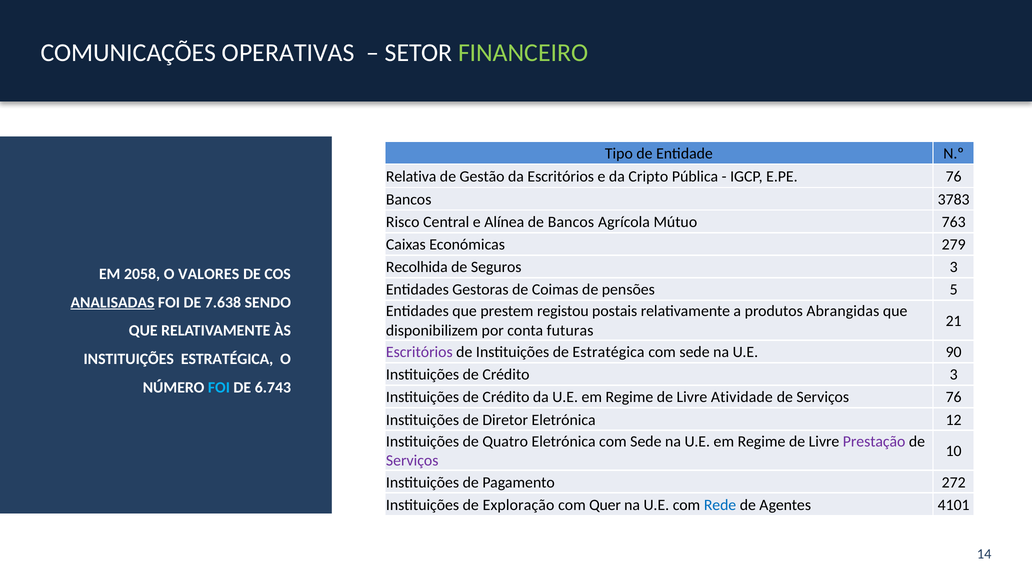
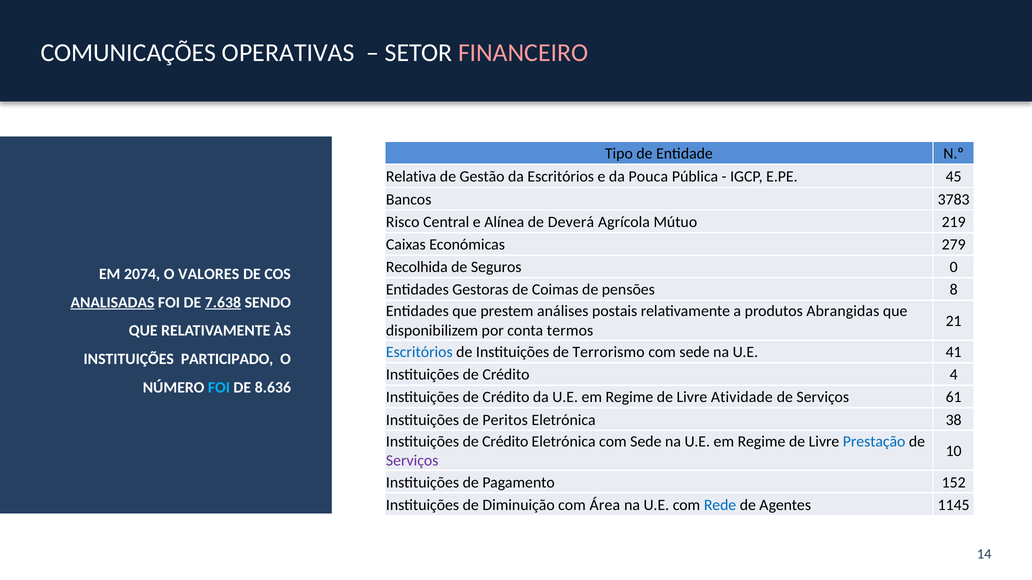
FINANCEIRO colour: light green -> pink
Cripto: Cripto -> Pouca
E.PE 76: 76 -> 45
de Bancos: Bancos -> Deverá
763: 763 -> 219
Seguros 3: 3 -> 0
2058: 2058 -> 2074
5: 5 -> 8
7.638 underline: none -> present
registou: registou -> análises
futuras: futuras -> termos
Escritórios at (419, 353) colour: purple -> blue
de Estratégica: Estratégica -> Terrorismo
90: 90 -> 41
INSTITUIÇÕES ESTRATÉGICA: ESTRATÉGICA -> PARTICIPADO
Crédito 3: 3 -> 4
6.743: 6.743 -> 8.636
Serviços 76: 76 -> 61
Diretor: Diretor -> Peritos
12: 12 -> 38
Quatro at (505, 442): Quatro -> Crédito
Prestação colour: purple -> blue
272: 272 -> 152
Exploração: Exploração -> Diminuição
Quer: Quer -> Área
4101: 4101 -> 1145
